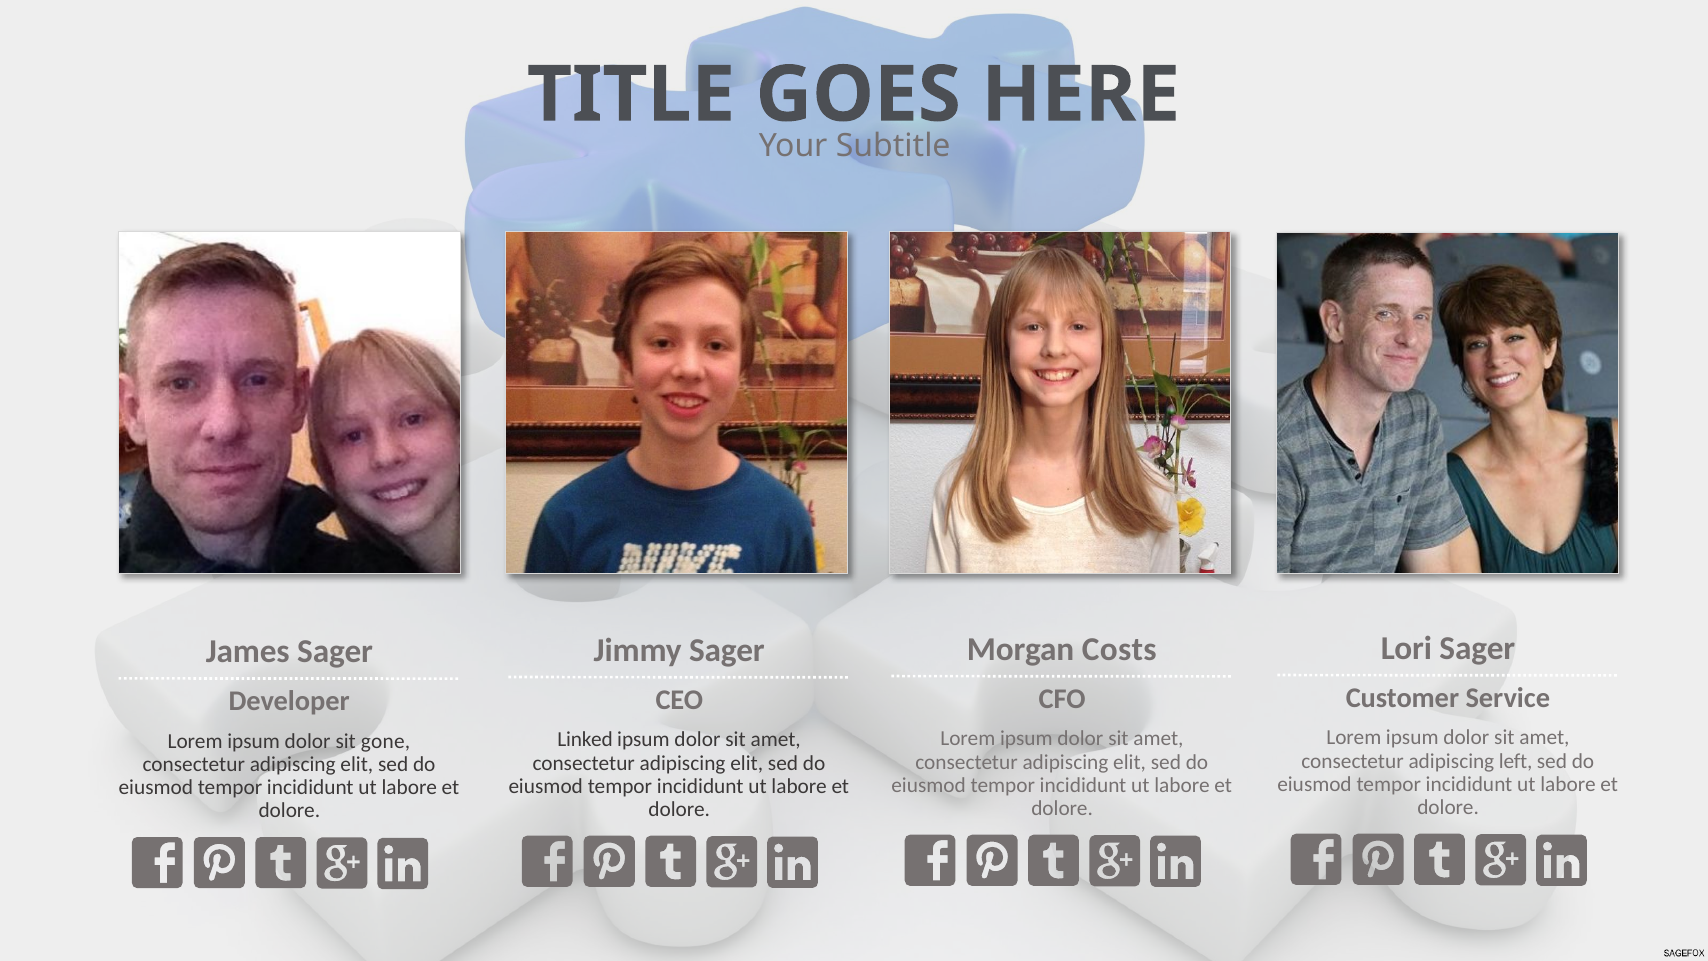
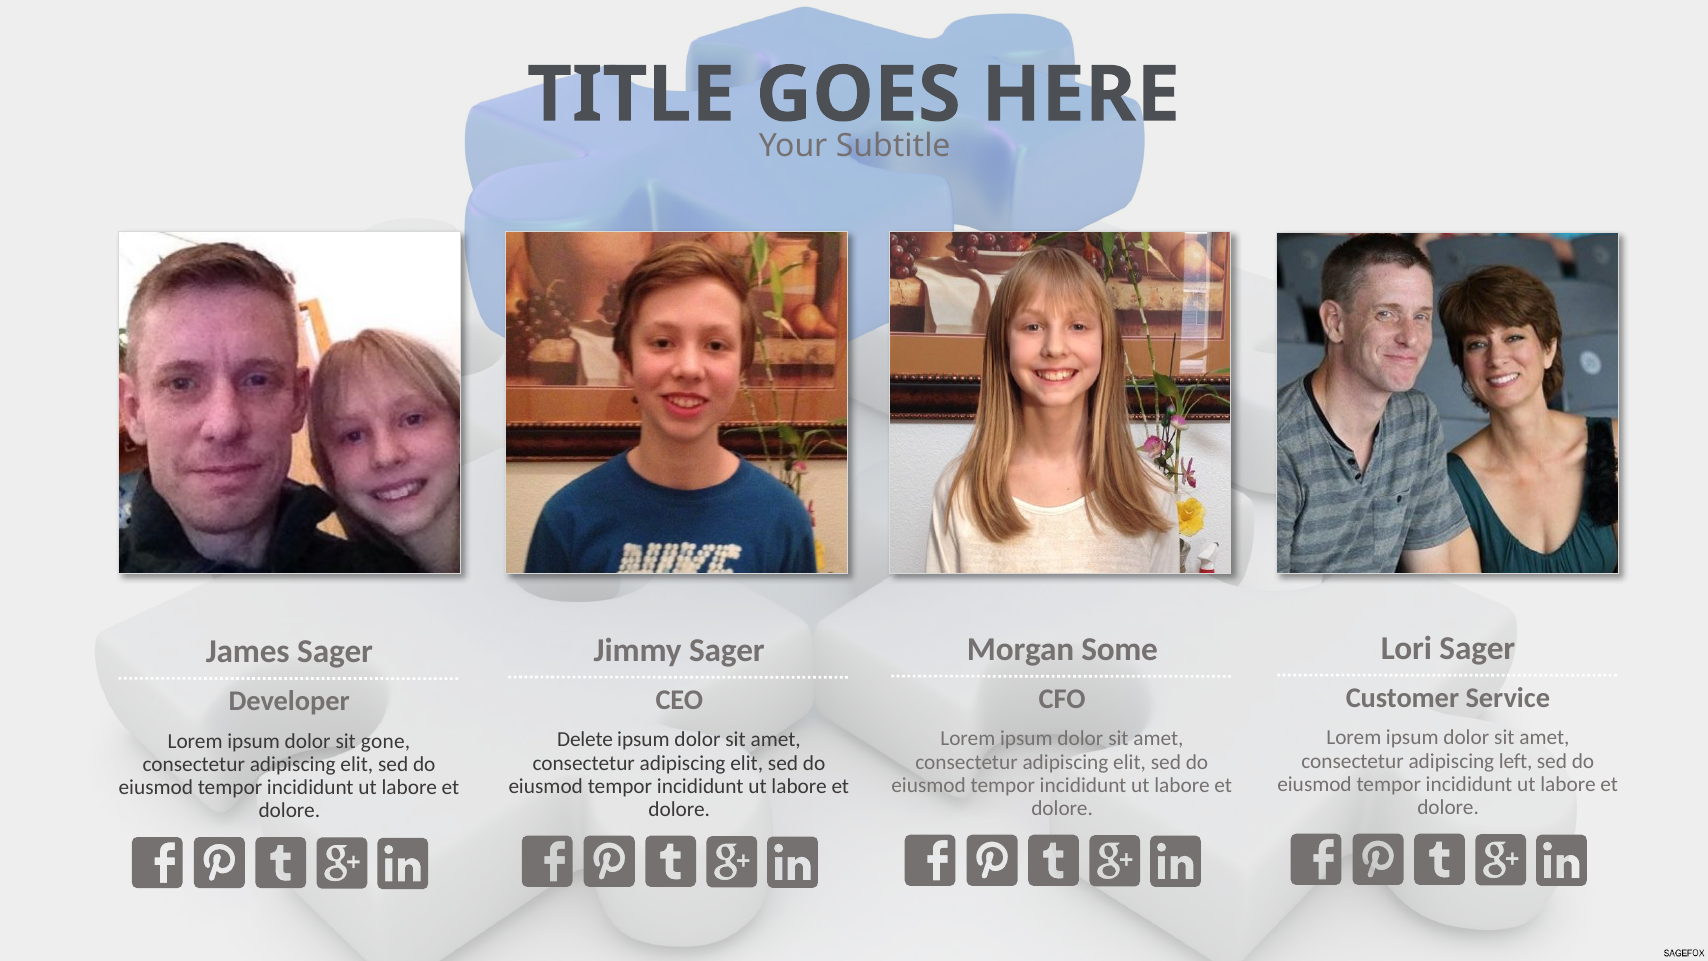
Costs: Costs -> Some
Linked: Linked -> Delete
